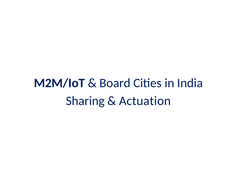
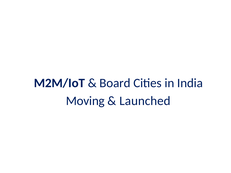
Sharing: Sharing -> Moving
Actuation: Actuation -> Launched
